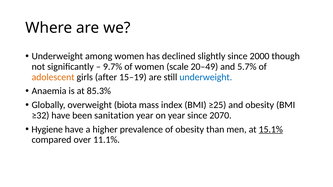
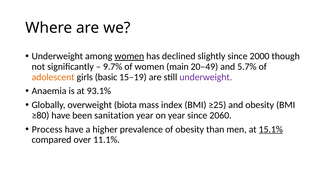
women at (129, 56) underline: none -> present
scale: scale -> main
after: after -> basic
underweight at (206, 77) colour: blue -> purple
85.3%: 85.3% -> 93.1%
≥32: ≥32 -> ≥80
2070: 2070 -> 2060
Hygiene: Hygiene -> Process
